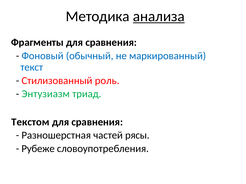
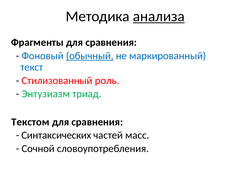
обычный underline: none -> present
Разношерстная: Разношерстная -> Синтаксических
рясы: рясы -> масс
Рубеже: Рубеже -> Сочной
